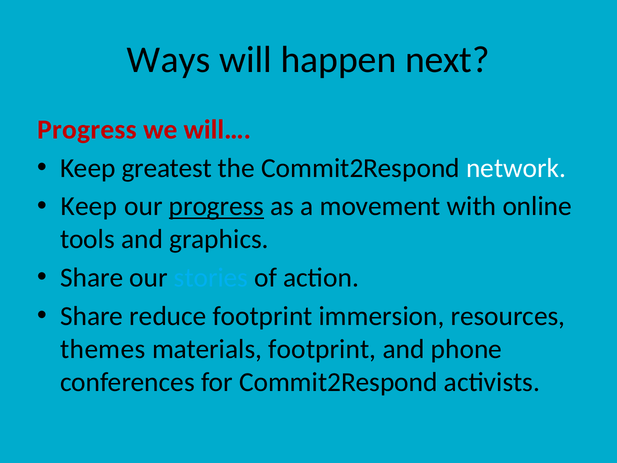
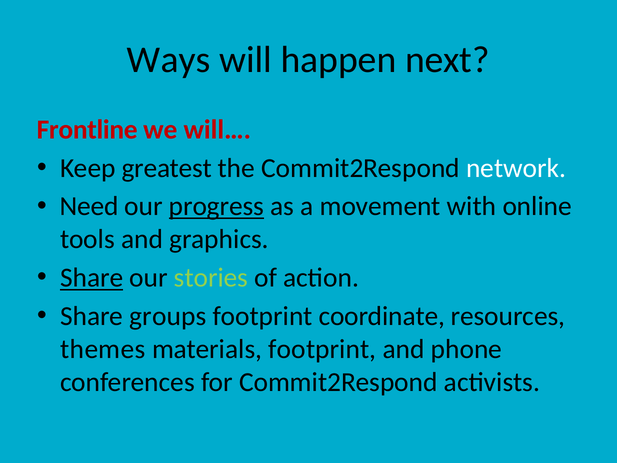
Progress at (87, 129): Progress -> Frontline
Keep at (89, 206): Keep -> Need
Share at (92, 278) underline: none -> present
stories colour: light blue -> light green
reduce: reduce -> groups
immersion: immersion -> coordinate
